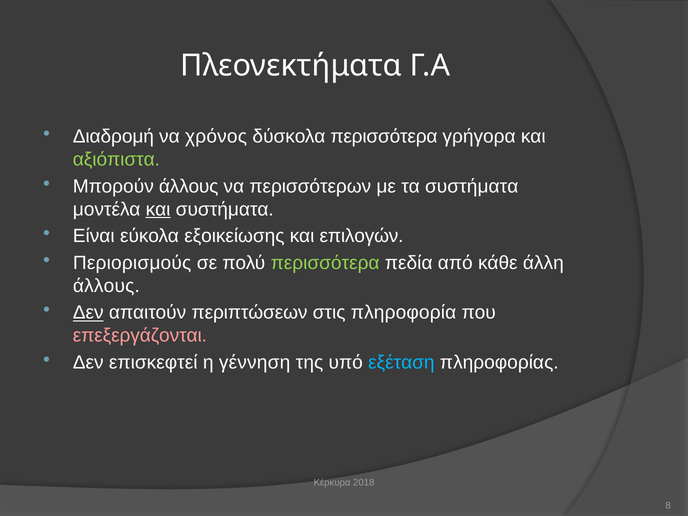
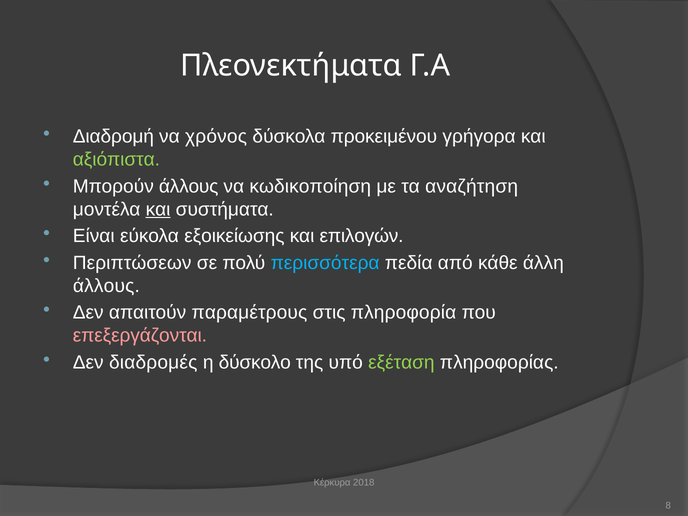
δύσκολα περισσότερα: περισσότερα -> προκειμένου
περισσότερων: περισσότερων -> κωδικοποίηση
τα συστήματα: συστήματα -> αναζήτηση
Περιορισμούς: Περιορισμούς -> Περιπτώσεων
περισσότερα at (325, 263) colour: light green -> light blue
Δεν at (88, 313) underline: present -> none
περιπτώσεων: περιπτώσεων -> παραμέτρους
επισκεφτεί: επισκεφτεί -> διαδρομές
γέννηση: γέννηση -> δύσκολο
εξέταση colour: light blue -> light green
